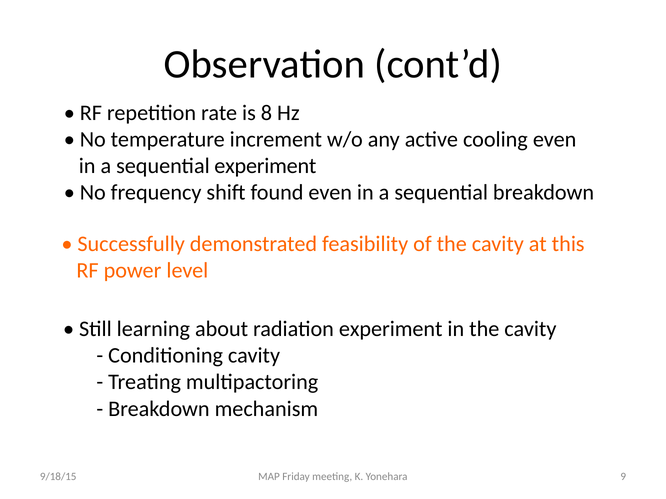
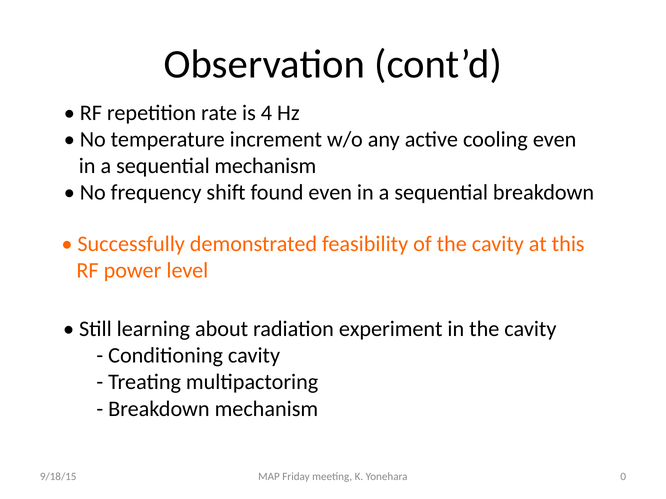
8: 8 -> 4
sequential experiment: experiment -> mechanism
9: 9 -> 0
